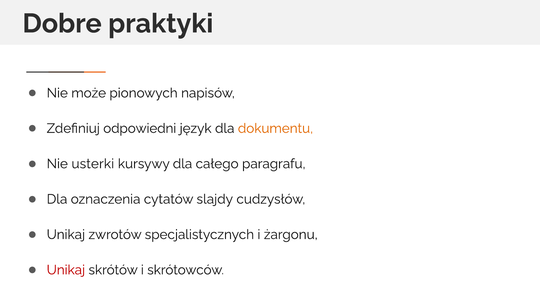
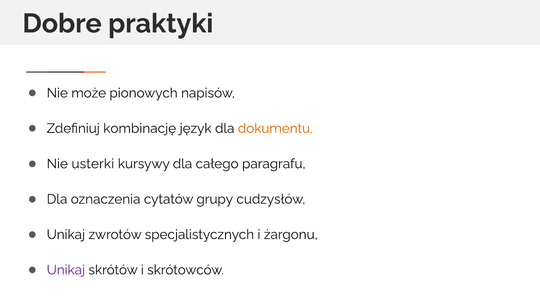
odpowiedni: odpowiedni -> kombinację
slajdy: slajdy -> grupy
Unikaj at (66, 270) colour: red -> purple
